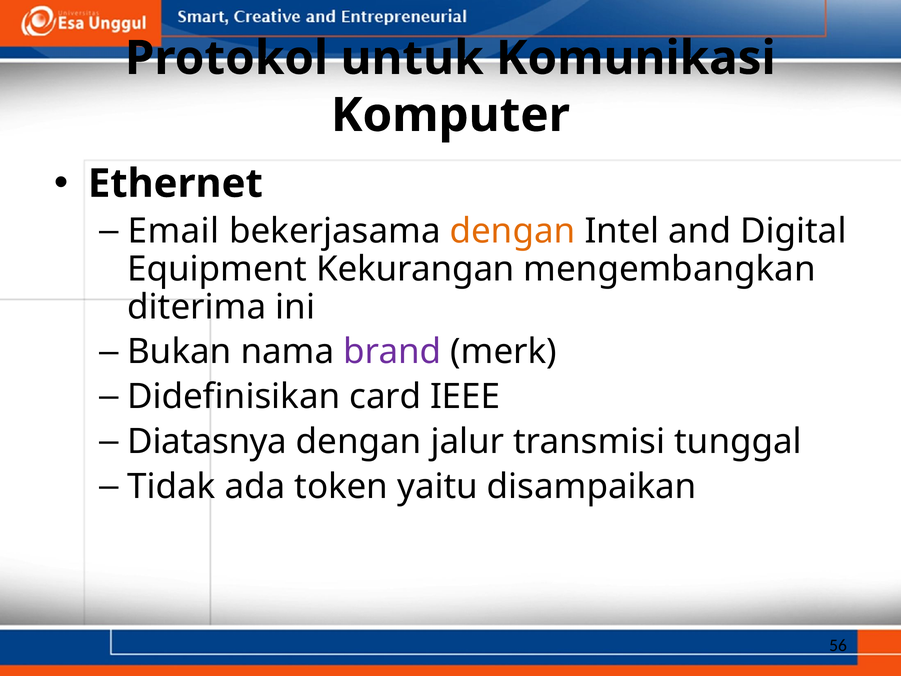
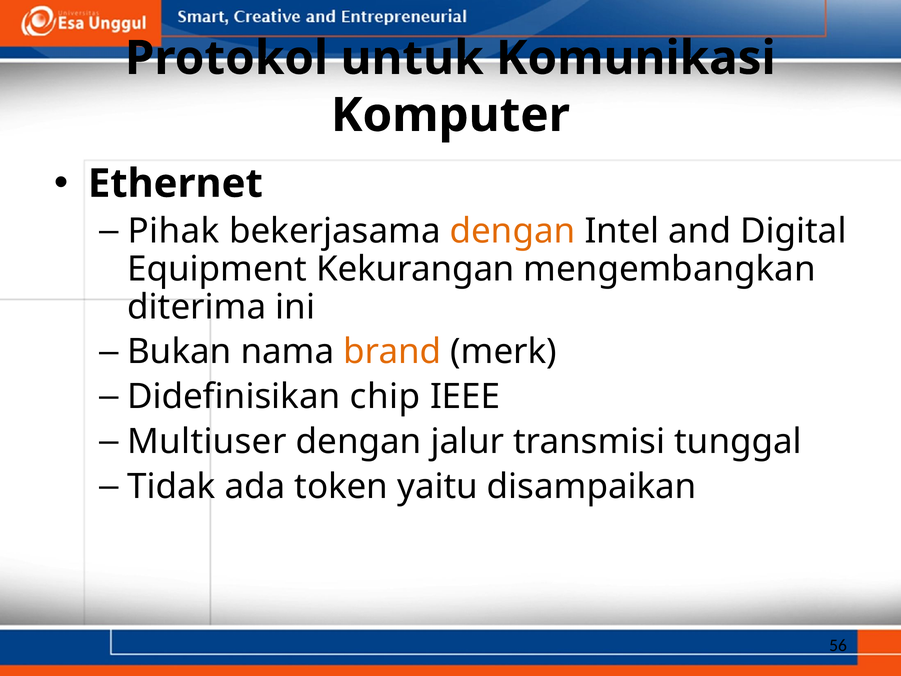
Email: Email -> Pihak
brand colour: purple -> orange
card: card -> chip
Diatasnya: Diatasnya -> Multiuser
